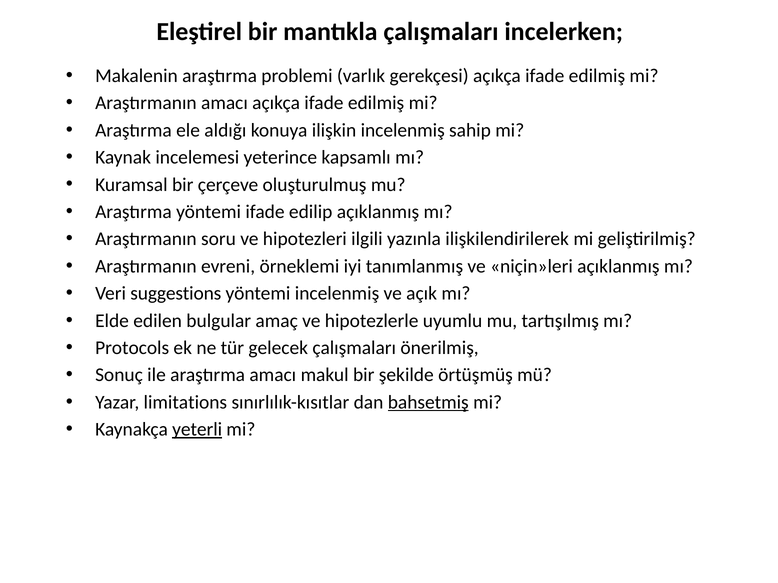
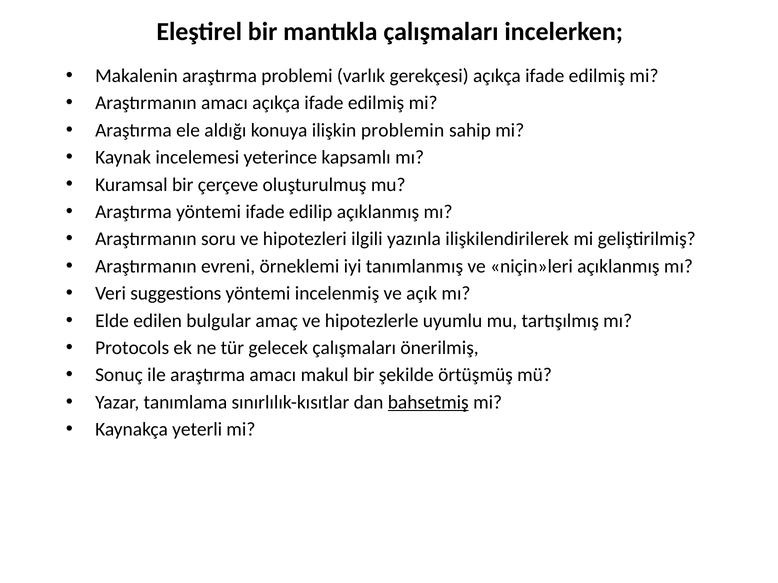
ilişkin incelenmiş: incelenmiş -> problemin
limitations: limitations -> tanımlama
yeterli underline: present -> none
